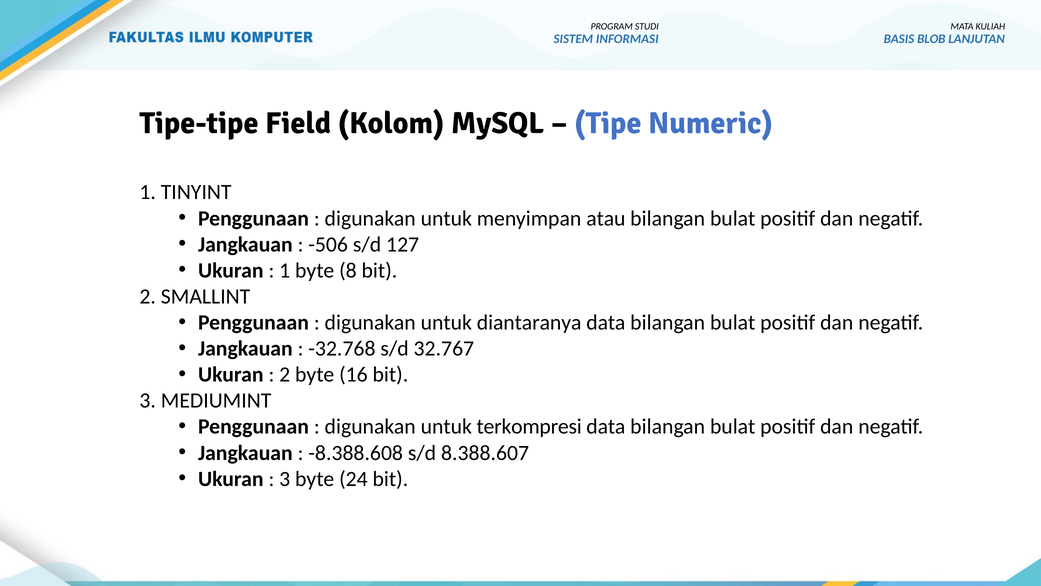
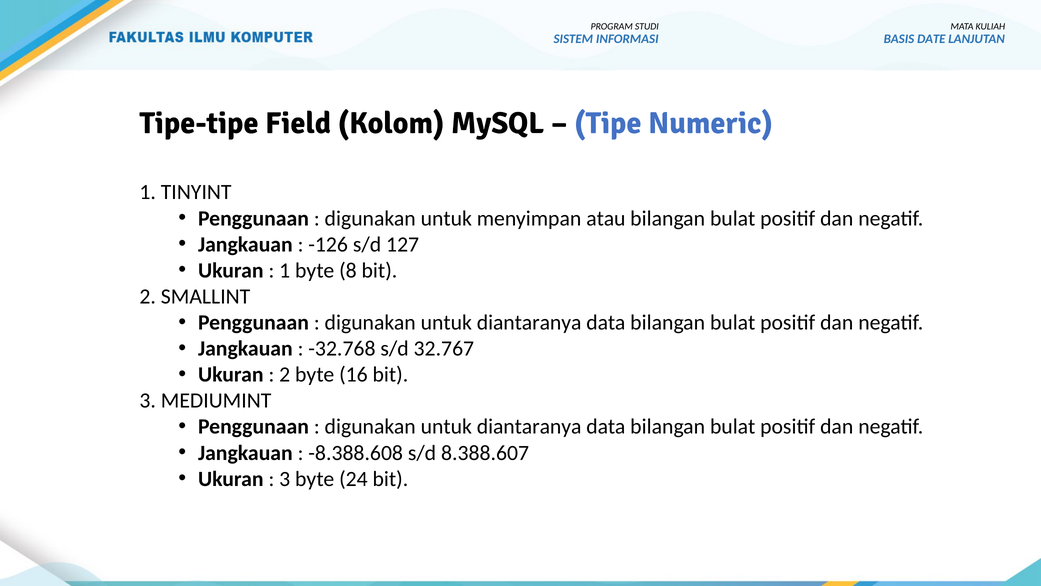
BLOB: BLOB -> DATE
-506: -506 -> -126
terkompresi at (529, 426): terkompresi -> diantaranya
